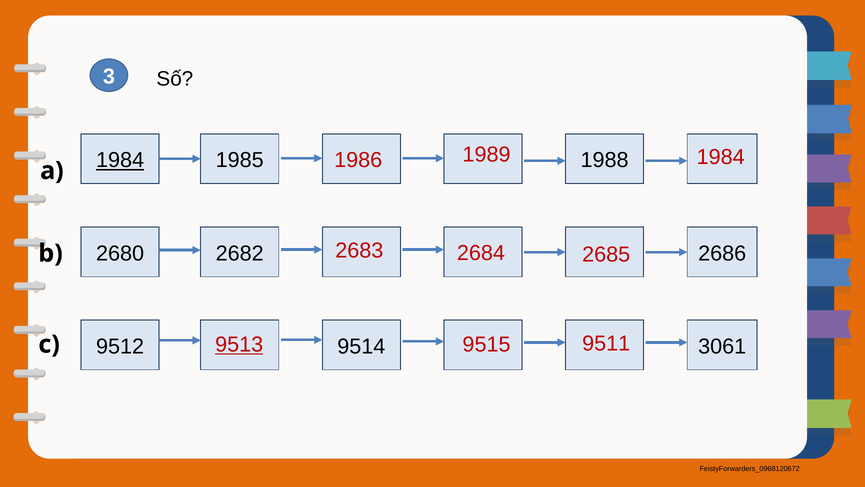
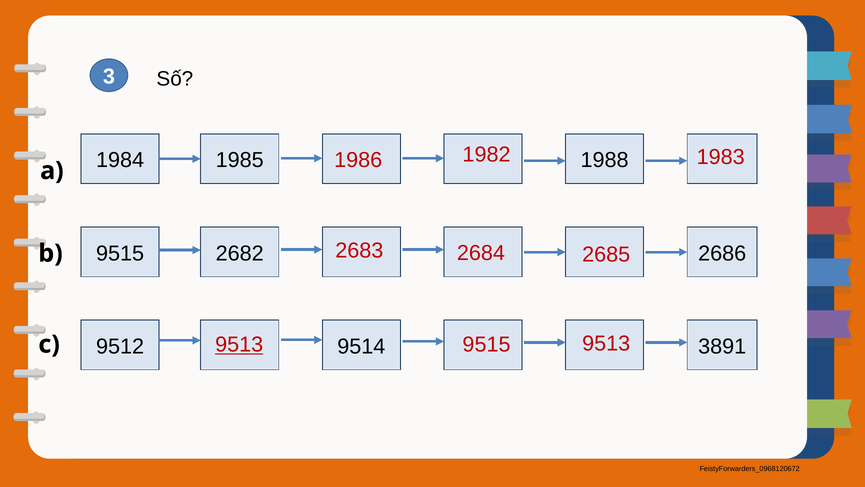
1984 at (721, 157): 1984 -> 1983
1989: 1989 -> 1982
1984 at (120, 160) underline: present -> none
2680 at (120, 253): 2680 -> 9515
9515 9511: 9511 -> 9513
3061: 3061 -> 3891
